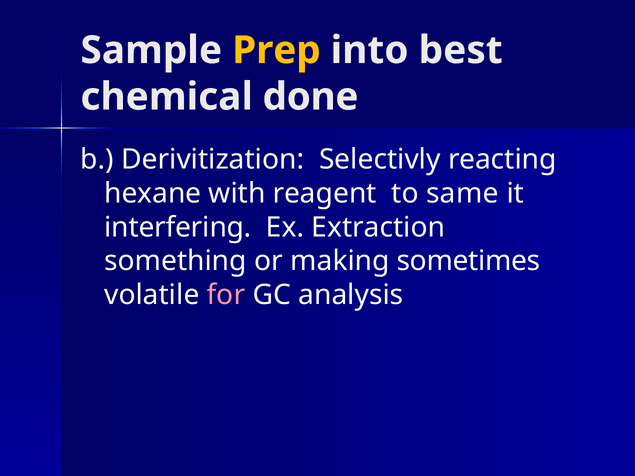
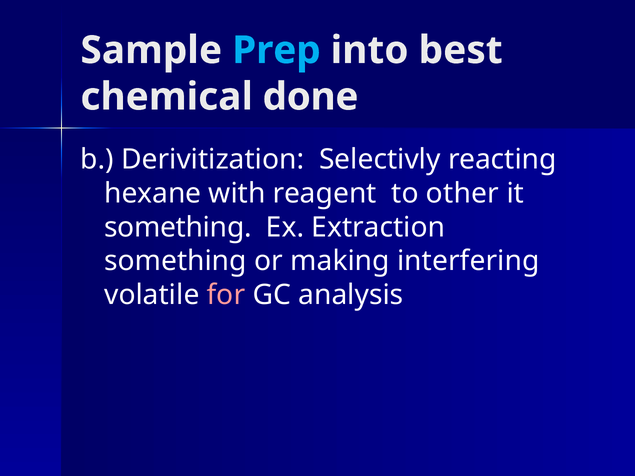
Prep colour: yellow -> light blue
same: same -> other
interfering at (178, 227): interfering -> something
sometimes: sometimes -> interfering
